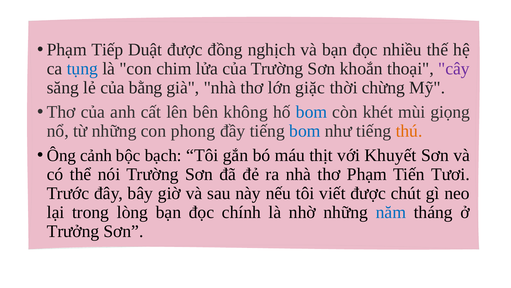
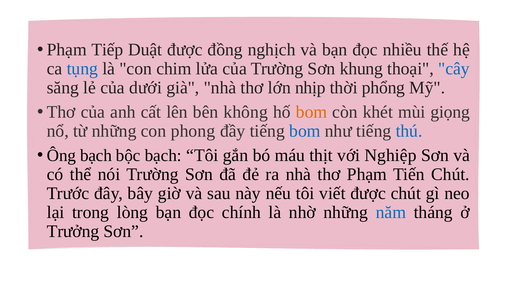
khoắn: khoắn -> khung
cây colour: purple -> blue
bằng: bằng -> dưới
giặc: giặc -> nhịp
chừng: chừng -> phổng
bom at (312, 112) colour: blue -> orange
thú colour: orange -> blue
Ông cảnh: cảnh -> bạch
Khuyết: Khuyết -> Nghiệp
Tiến Tươi: Tươi -> Chút
